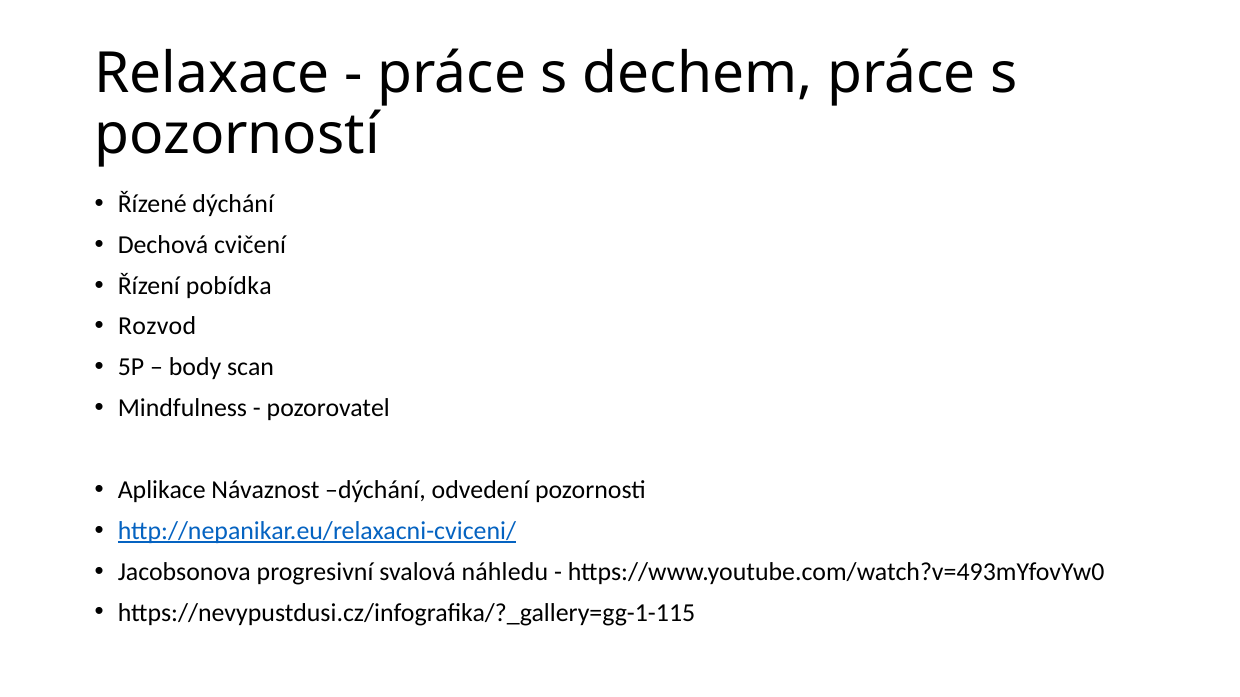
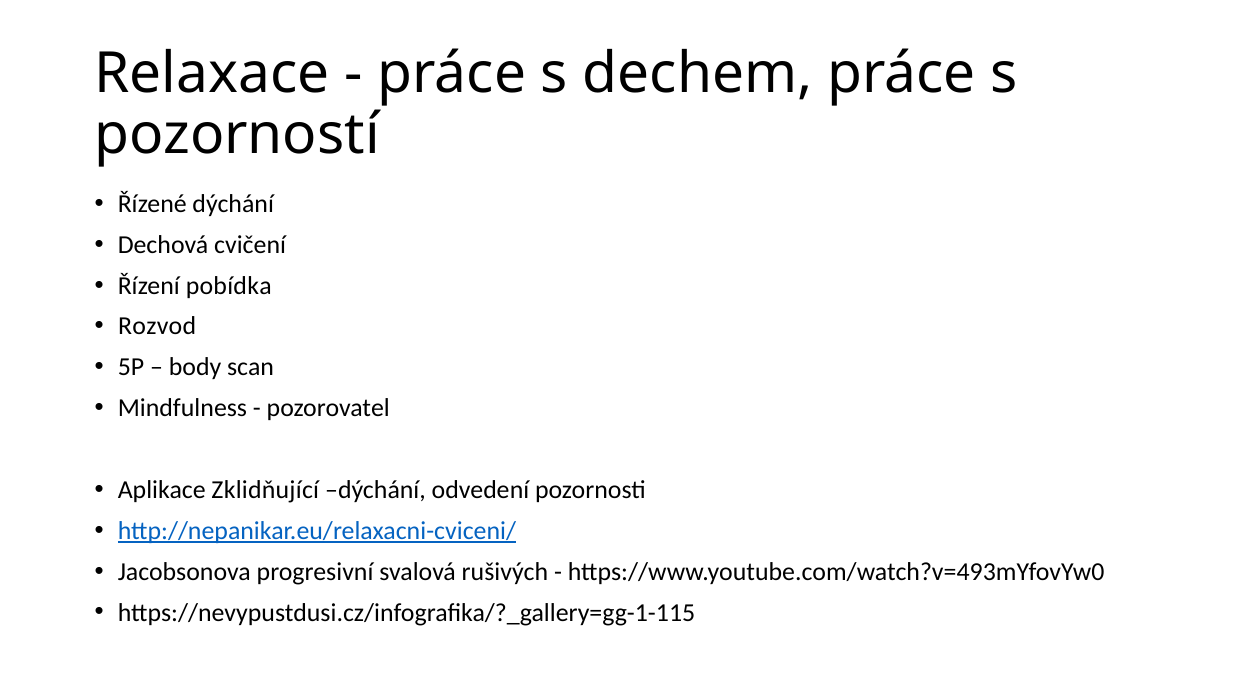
Návaznost: Návaznost -> Zklidňující
náhledu: náhledu -> rušivých
